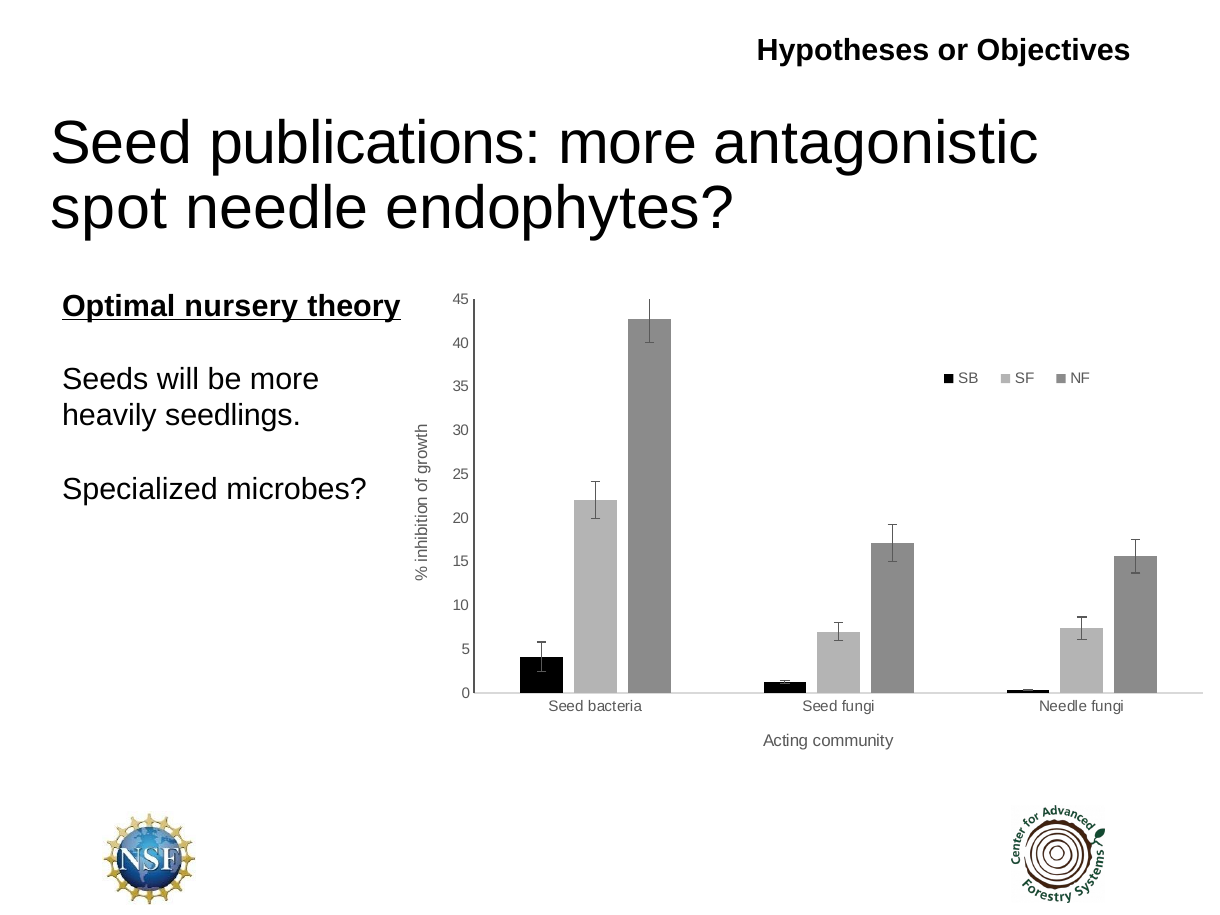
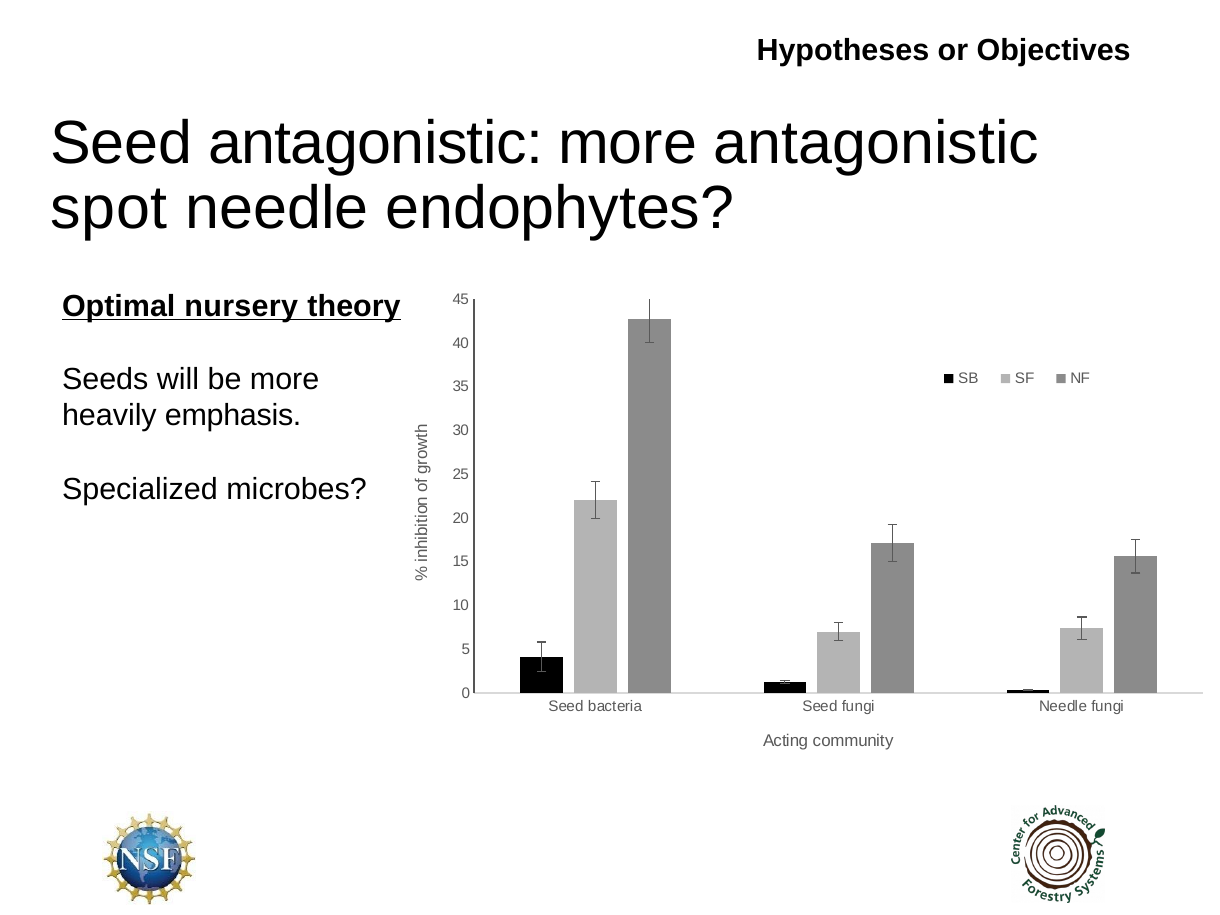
Seed publications: publications -> antagonistic
seedlings: seedlings -> emphasis
